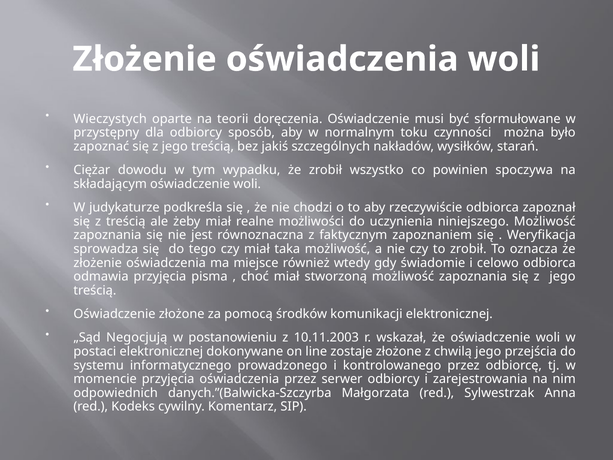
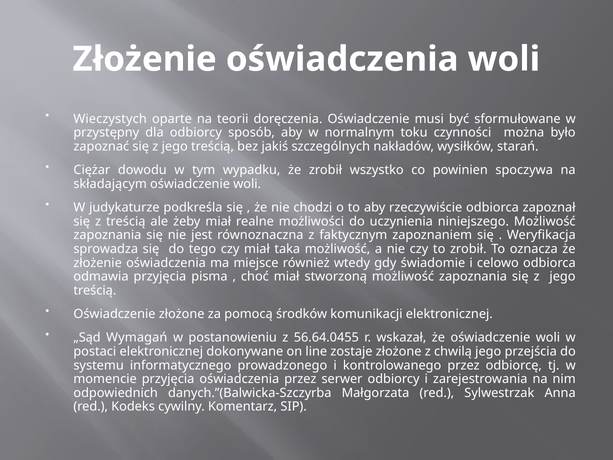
Negocjują: Negocjują -> Wymagań
10.11.2003: 10.11.2003 -> 56.64.0455
